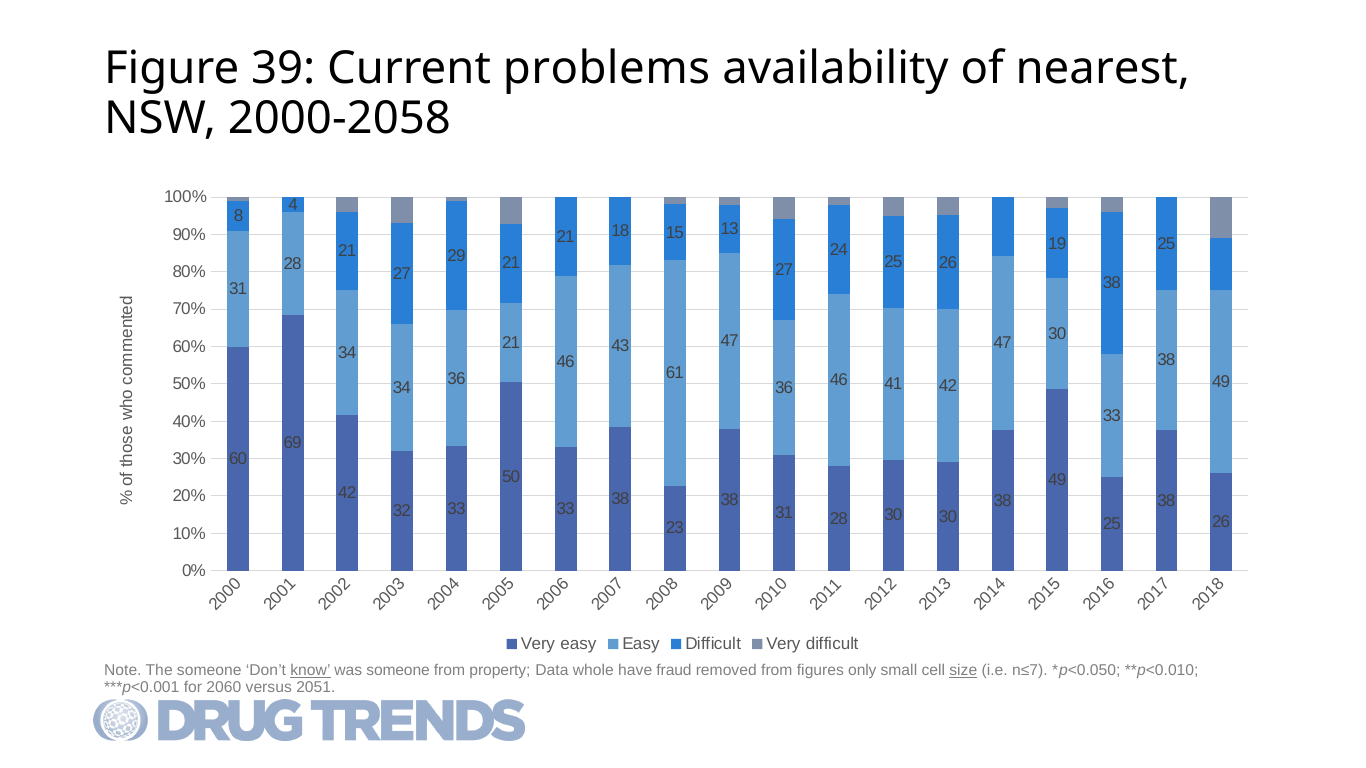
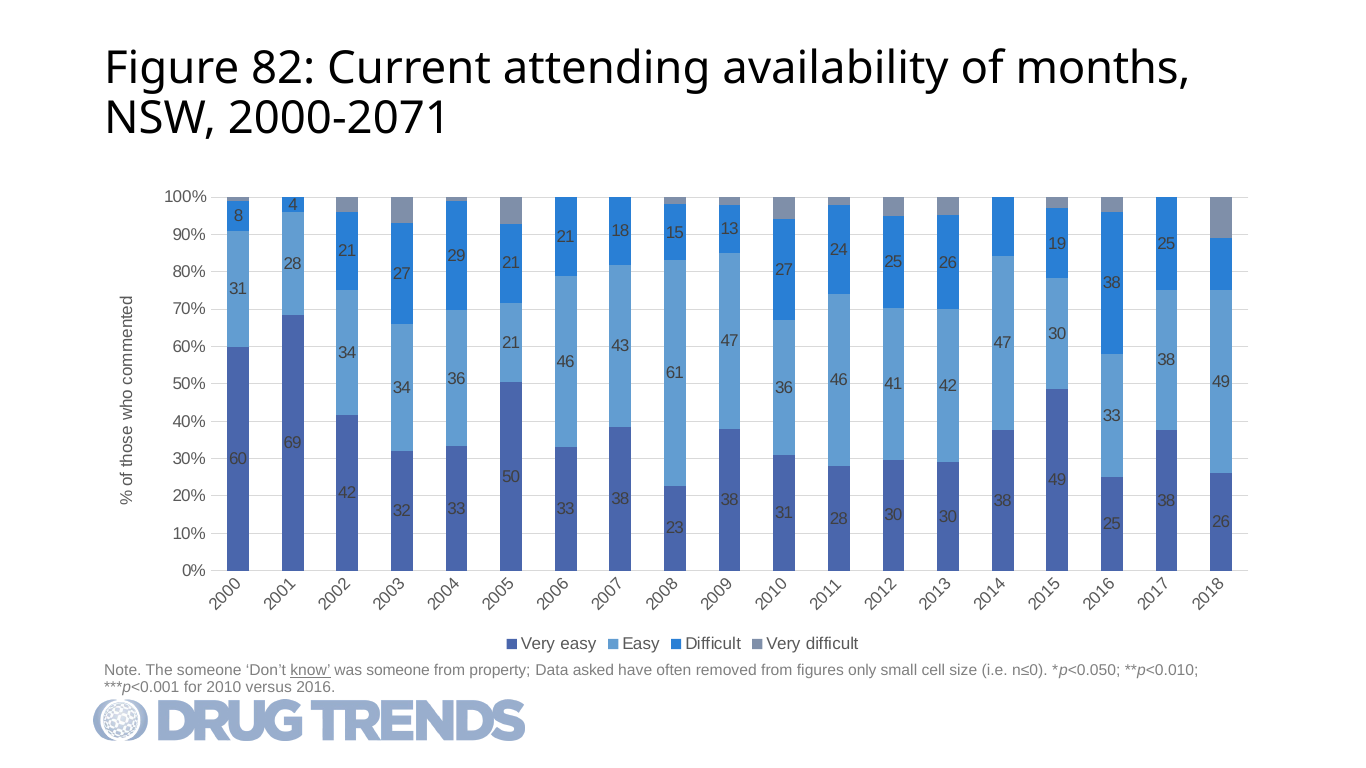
39: 39 -> 82
problems: problems -> attending
nearest: nearest -> months
2000-2058: 2000-2058 -> 2000-2071
whole: whole -> asked
fraud: fraud -> often
size underline: present -> none
n≤7: n≤7 -> n≤0
2060: 2060 -> 2010
2051: 2051 -> 2016
